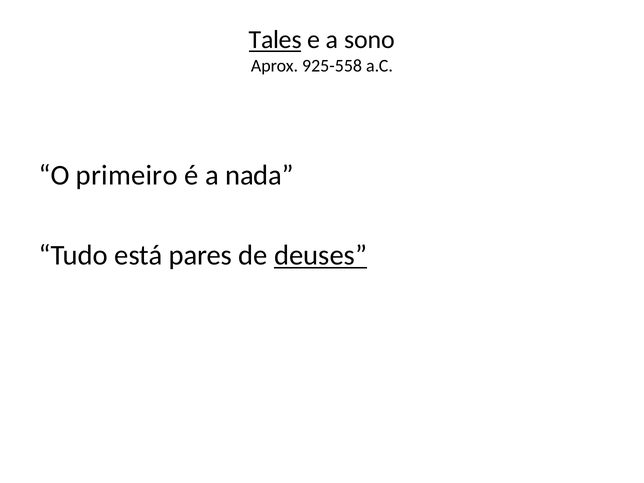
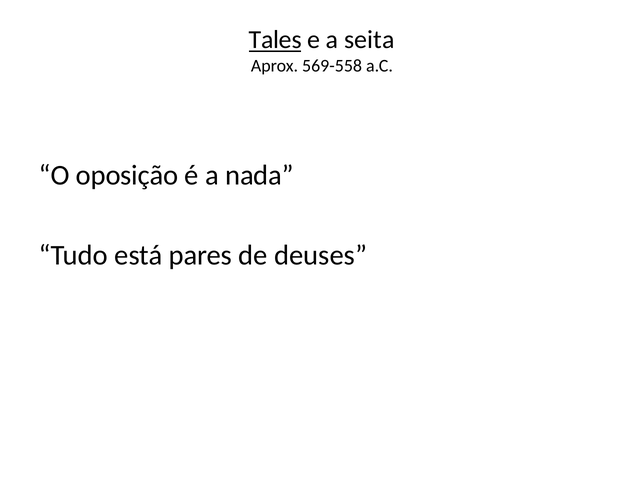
sono: sono -> seita
925-558: 925-558 -> 569-558
primeiro: primeiro -> oposição
deuses underline: present -> none
